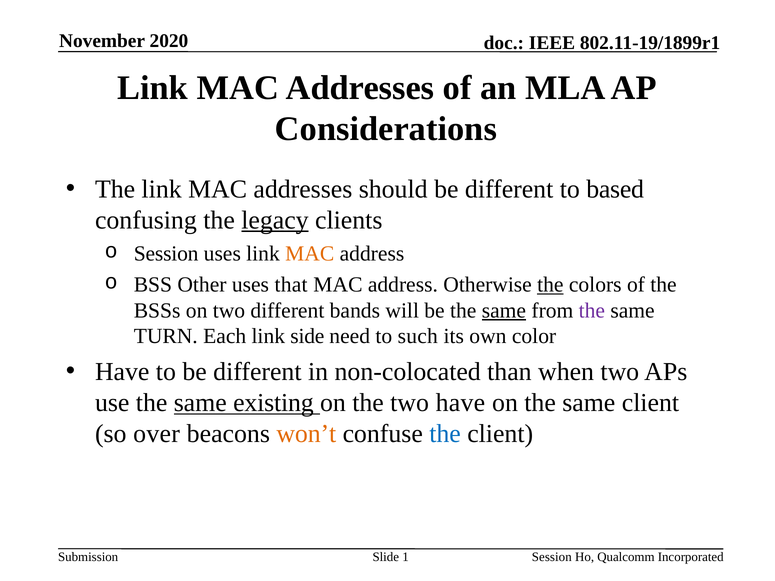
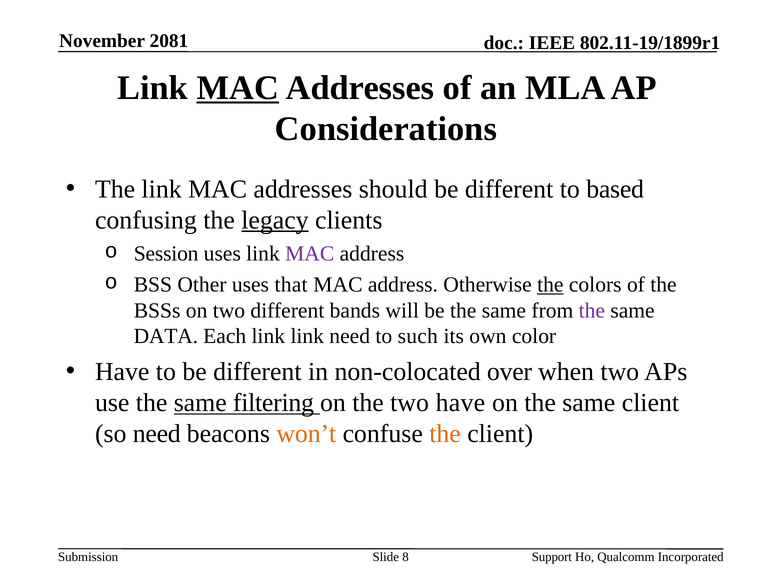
2020: 2020 -> 2081
MAC at (238, 88) underline: none -> present
MAC at (310, 254) colour: orange -> purple
same at (504, 311) underline: present -> none
TURN: TURN -> DATA
link side: side -> link
than: than -> over
existing: existing -> filtering
so over: over -> need
the at (445, 434) colour: blue -> orange
1: 1 -> 8
Session at (552, 557): Session -> Support
